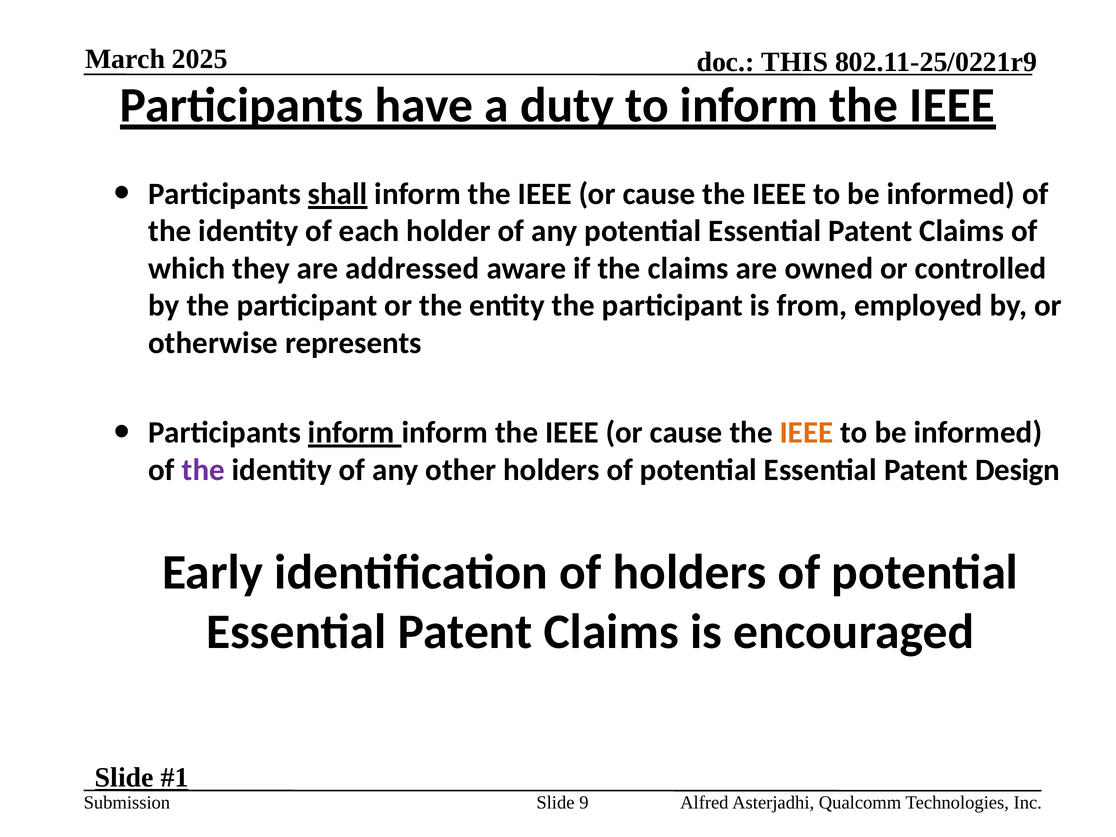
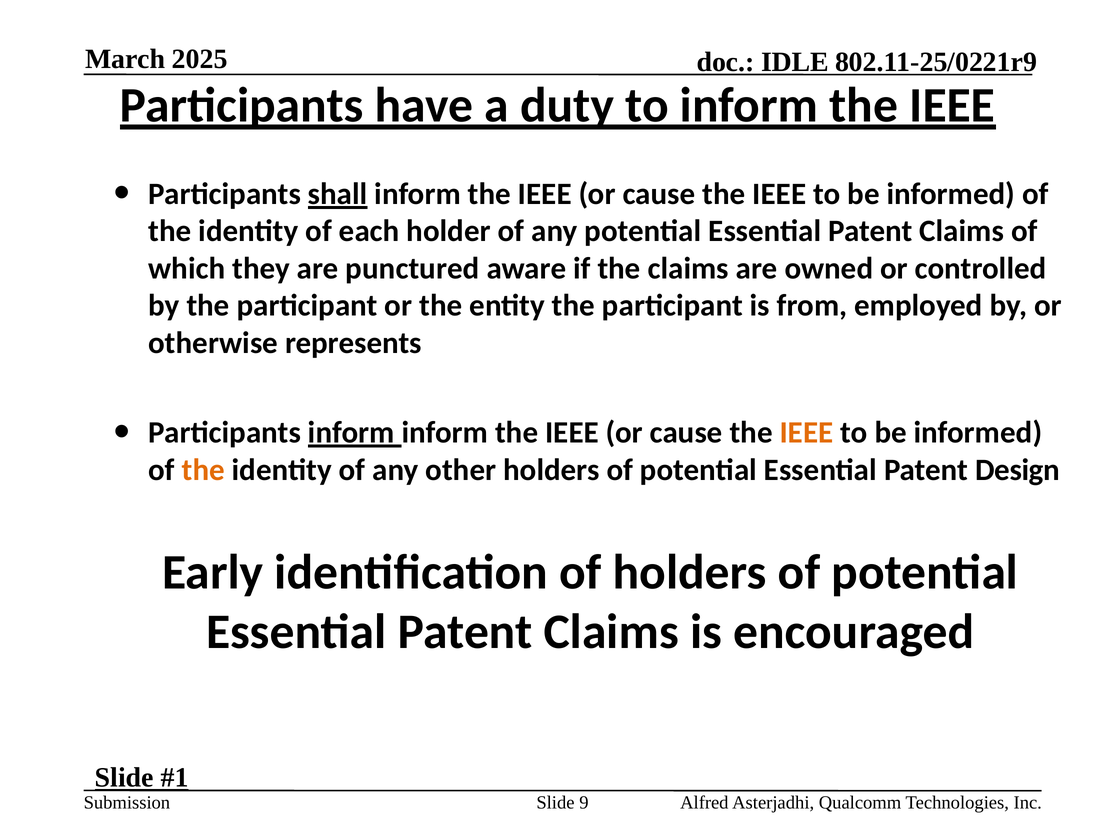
THIS: THIS -> IDLE
addressed: addressed -> punctured
the at (203, 470) colour: purple -> orange
